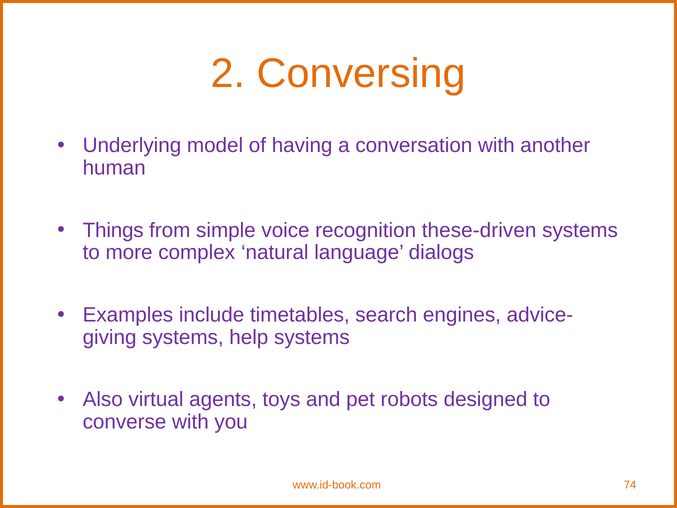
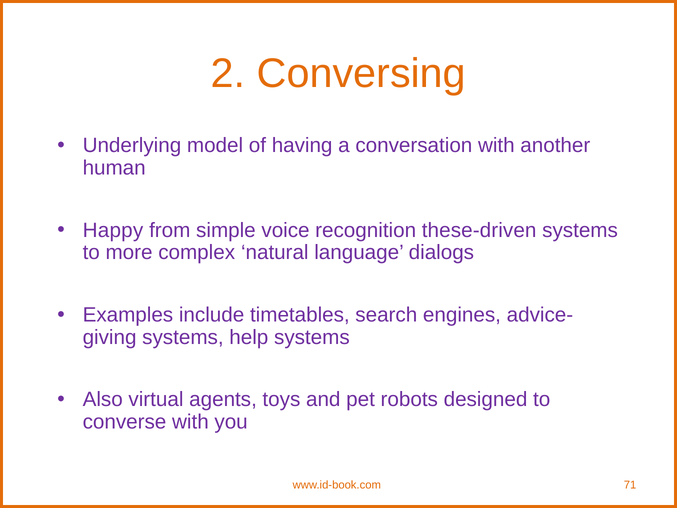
Things: Things -> Happy
74: 74 -> 71
